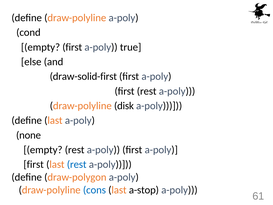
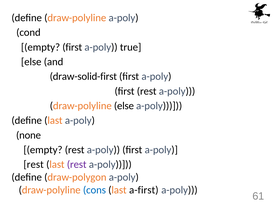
draw-polyline disk: disk -> else
first at (34, 164): first -> rest
rest at (77, 164) colour: blue -> purple
a-stop: a-stop -> a-first
